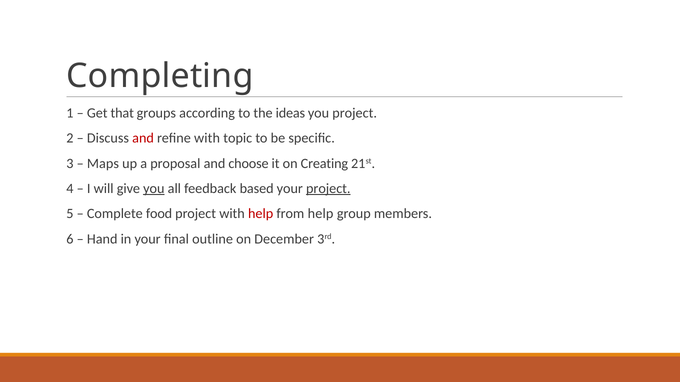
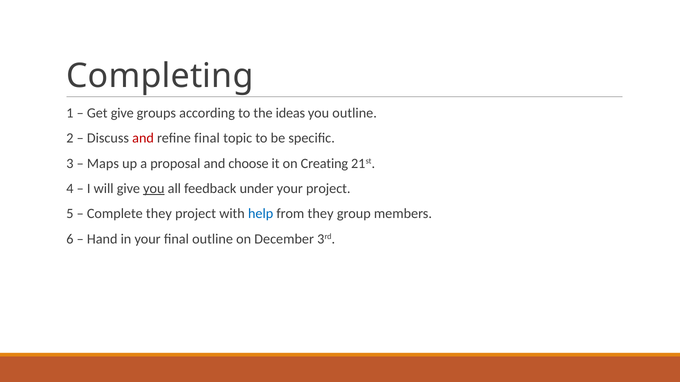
Get that: that -> give
you project: project -> outline
refine with: with -> final
based: based -> under
project at (328, 189) underline: present -> none
Complete food: food -> they
help at (261, 214) colour: red -> blue
from help: help -> they
